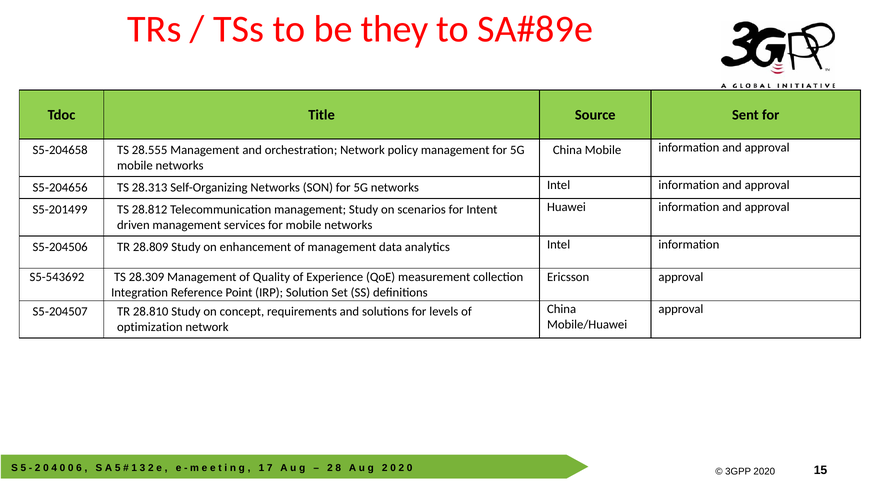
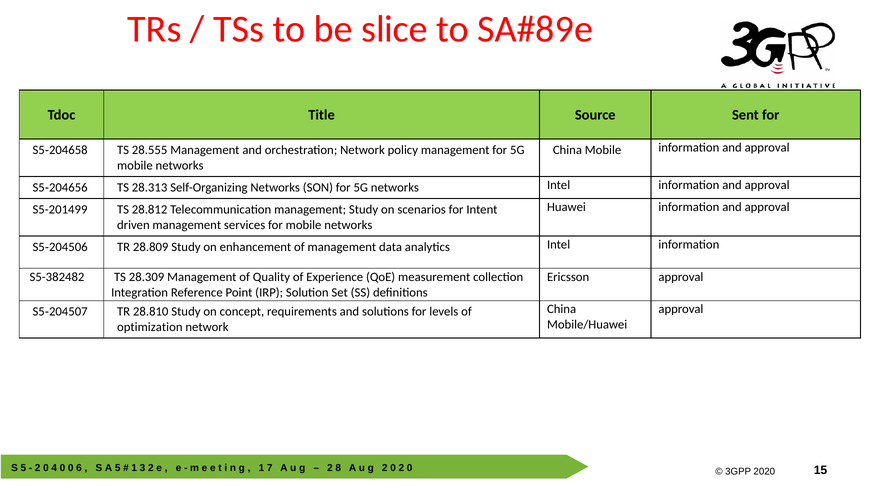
they: they -> slice
S5-543692: S5-543692 -> S5-382482
